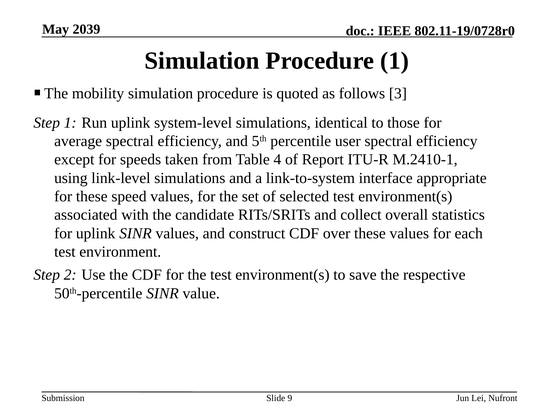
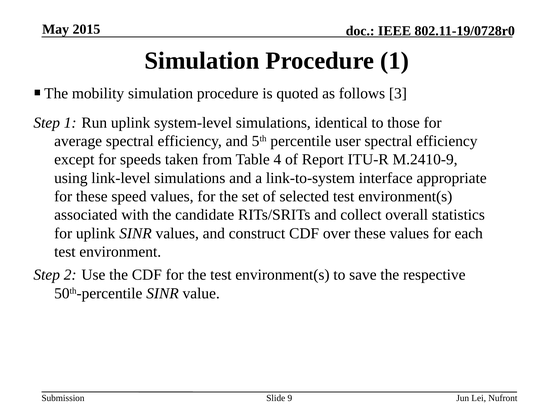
2039: 2039 -> 2015
M.2410-1: M.2410-1 -> M.2410-9
